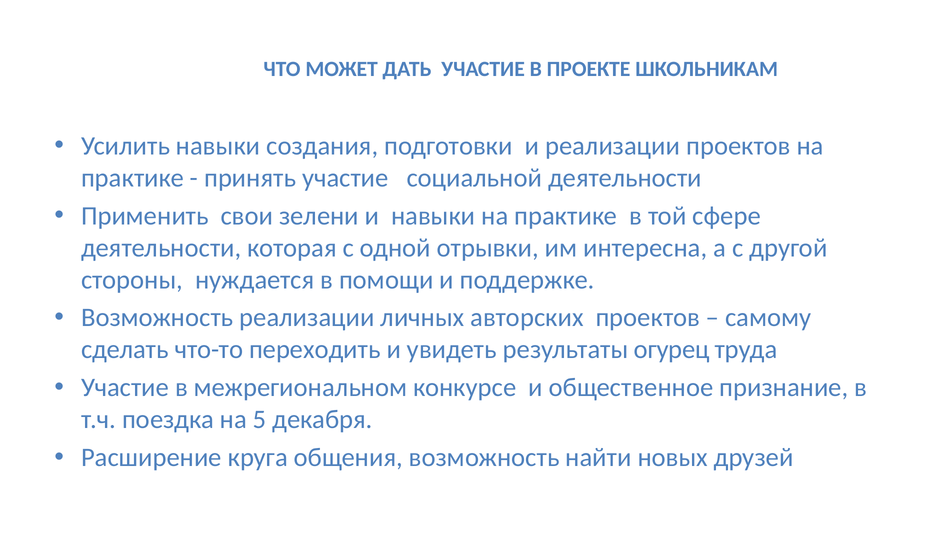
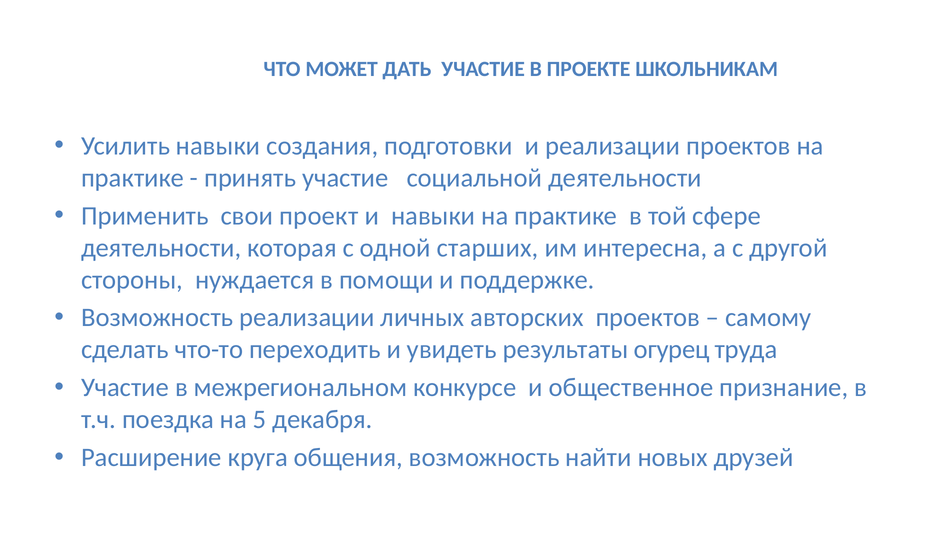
зелени: зелени -> проект
отрывки: отрывки -> старших
